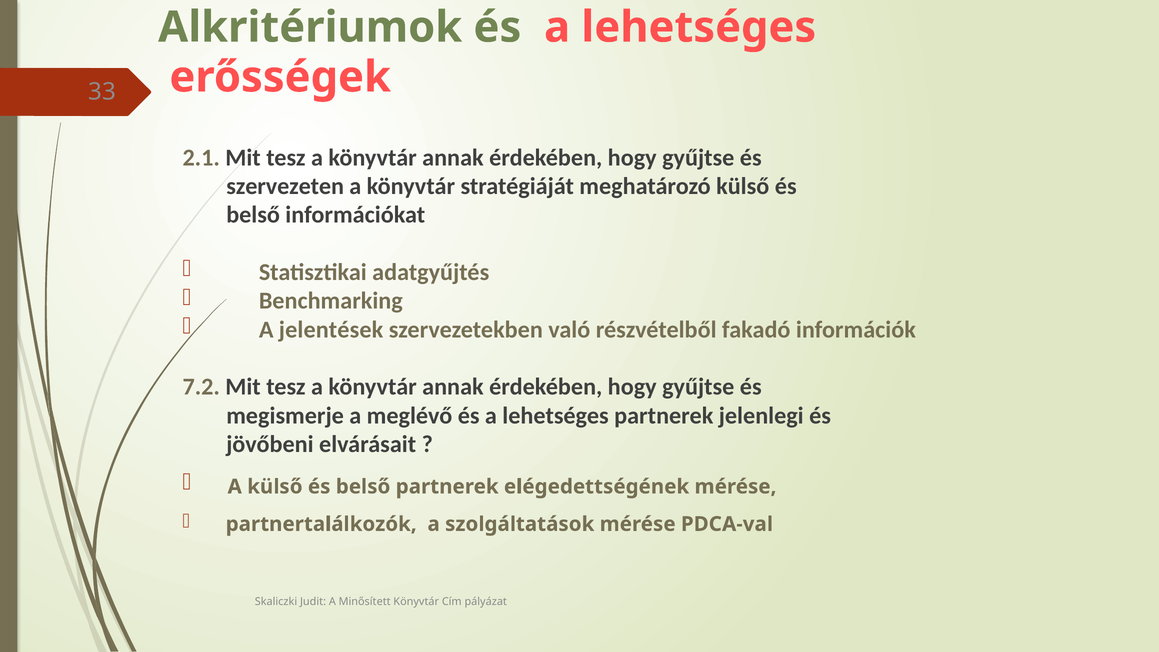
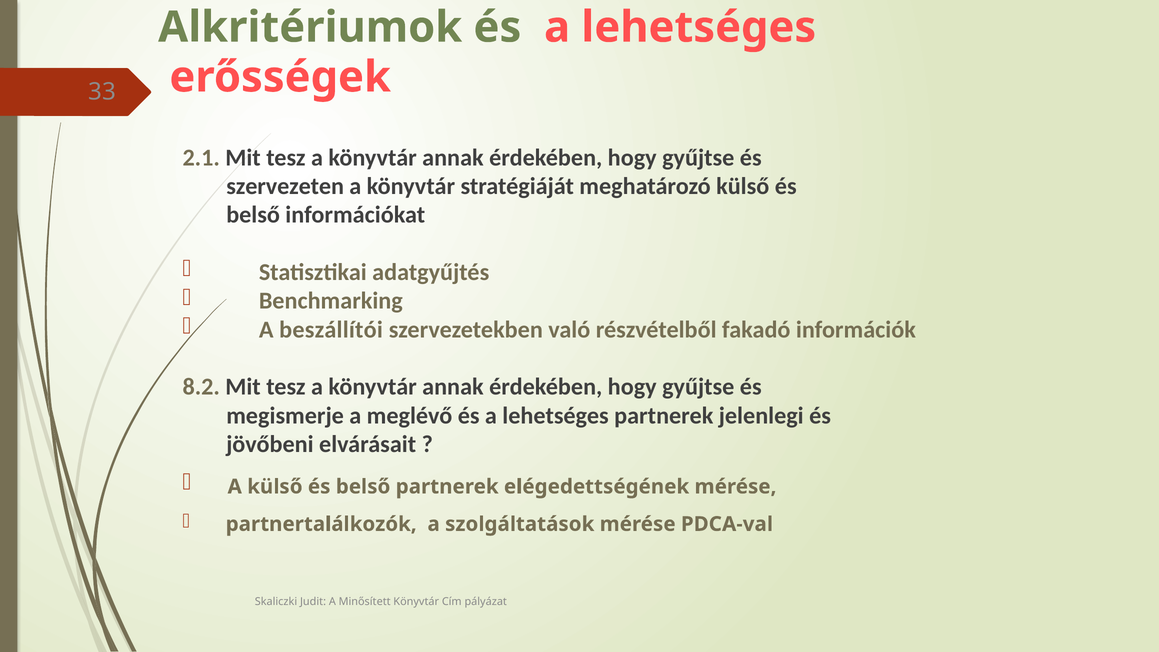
jelentések: jelentések -> beszállítói
7.2: 7.2 -> 8.2
